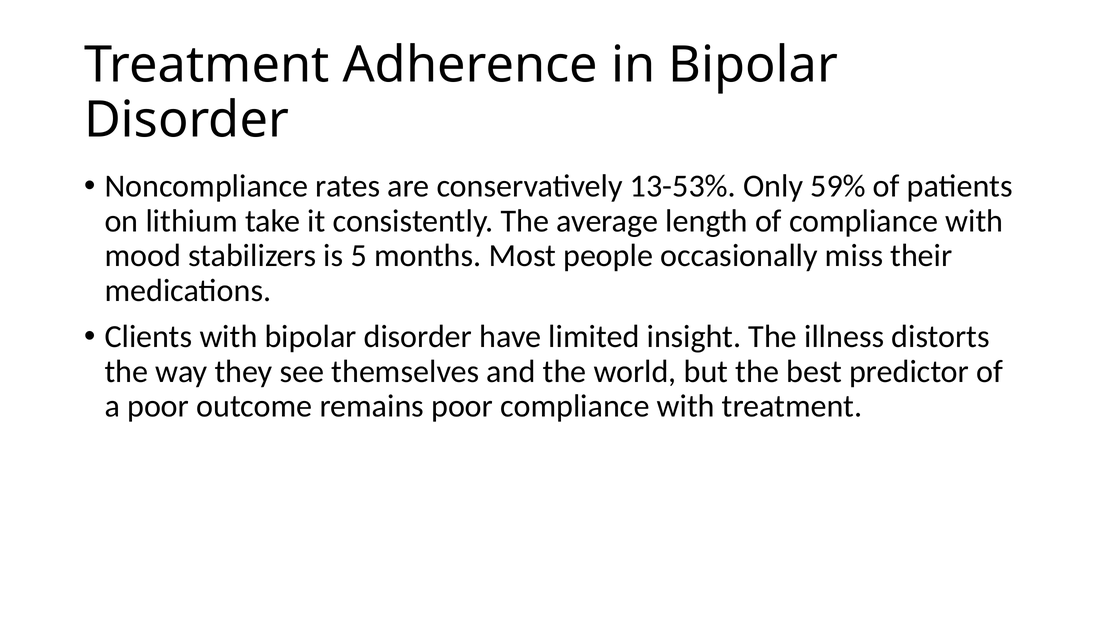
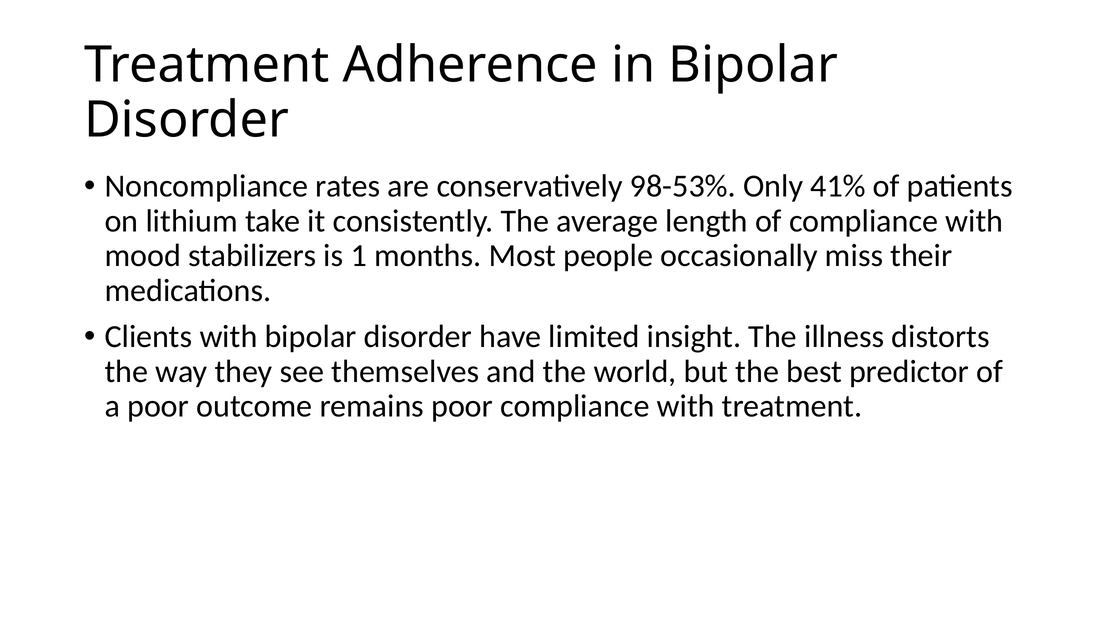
13-53%: 13-53% -> 98-53%
59%: 59% -> 41%
5: 5 -> 1
